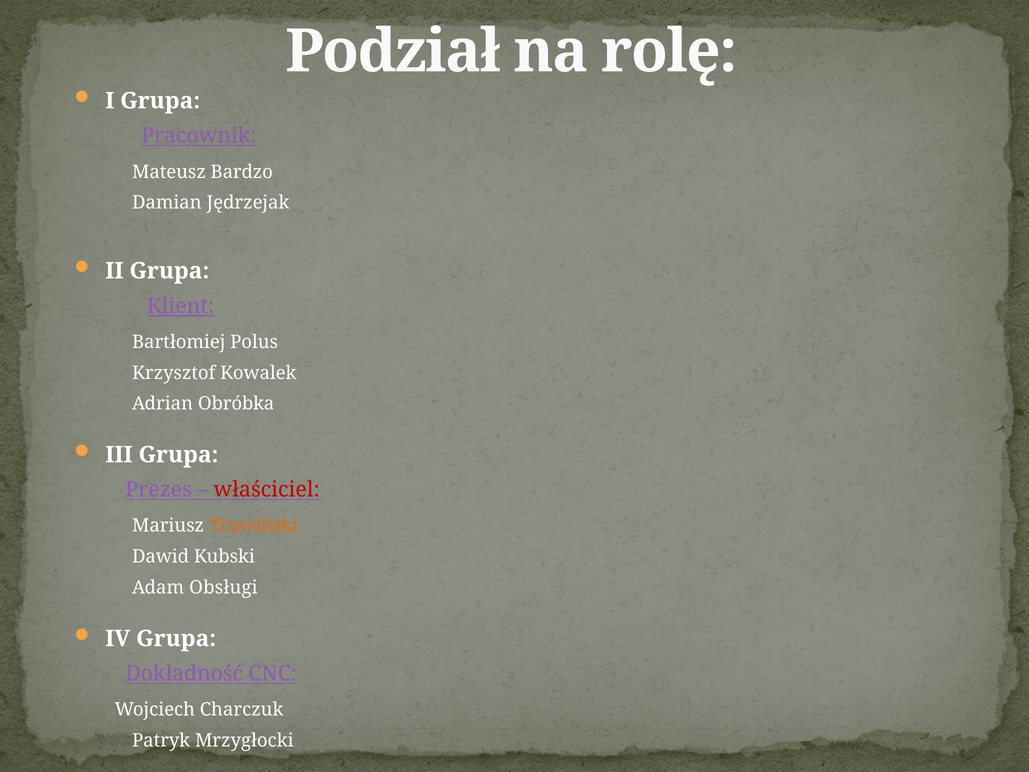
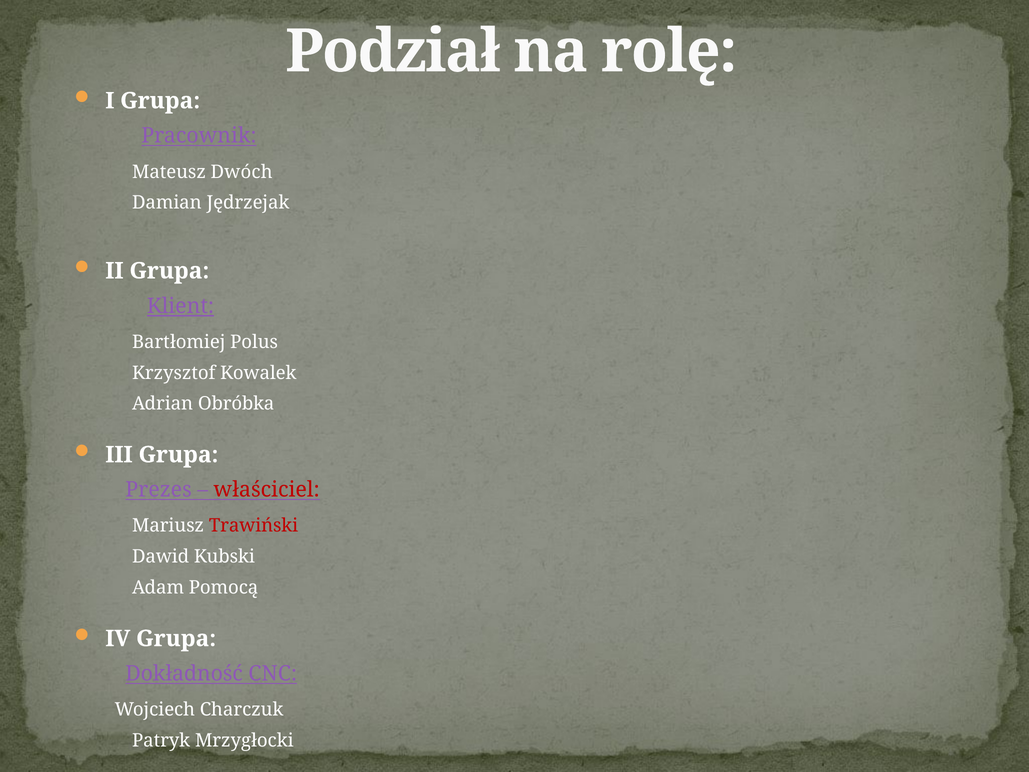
Bardzo: Bardzo -> Dwóch
Trawiński colour: orange -> red
Obsługi: Obsługi -> Pomocą
